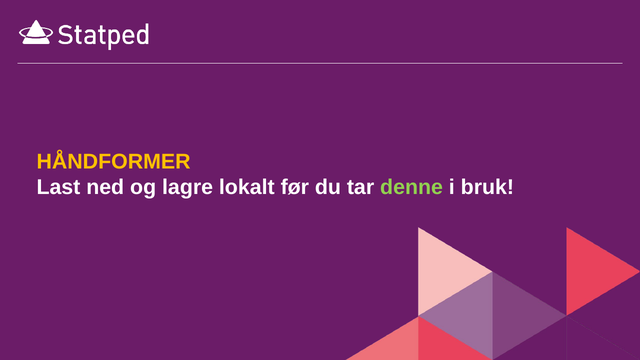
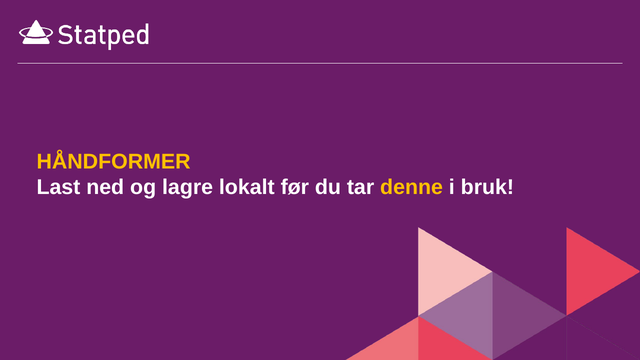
denne colour: light green -> yellow
